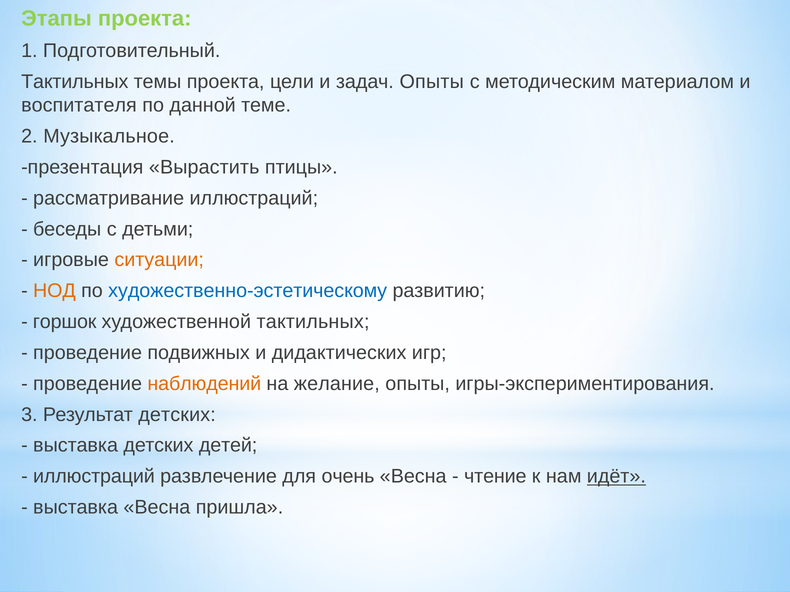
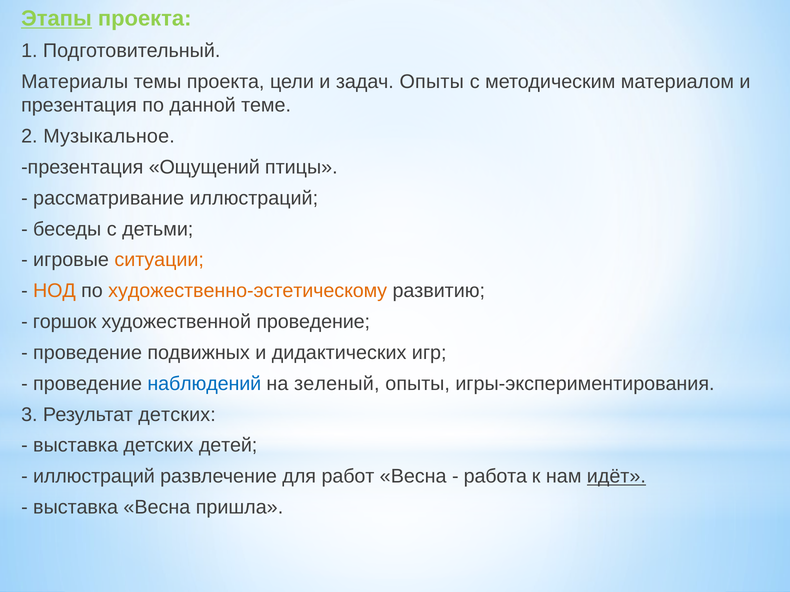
Этапы underline: none -> present
Тактильных at (75, 82): Тактильных -> Материалы
воспитателя at (79, 105): воспитателя -> презентация
Вырастить: Вырастить -> Ощущений
художественно-эстетическому colour: blue -> orange
художественной тактильных: тактильных -> проведение
наблюдений colour: orange -> blue
желание: желание -> зеленый
очень: очень -> работ
чтение: чтение -> работа
